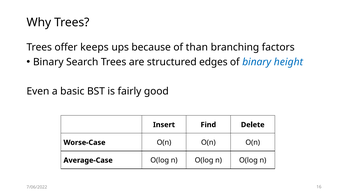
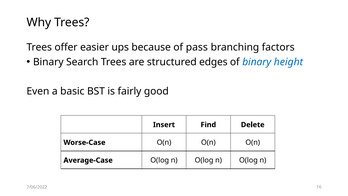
keeps: keeps -> easier
than: than -> pass
